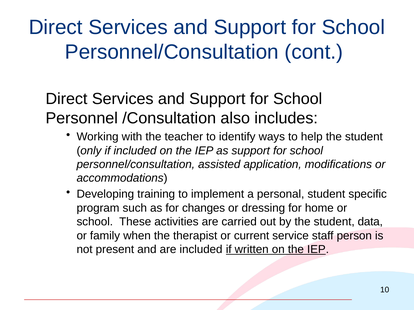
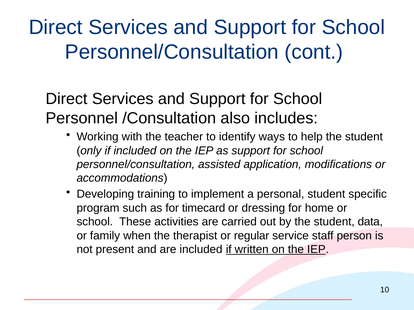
changes: changes -> timecard
current: current -> regular
